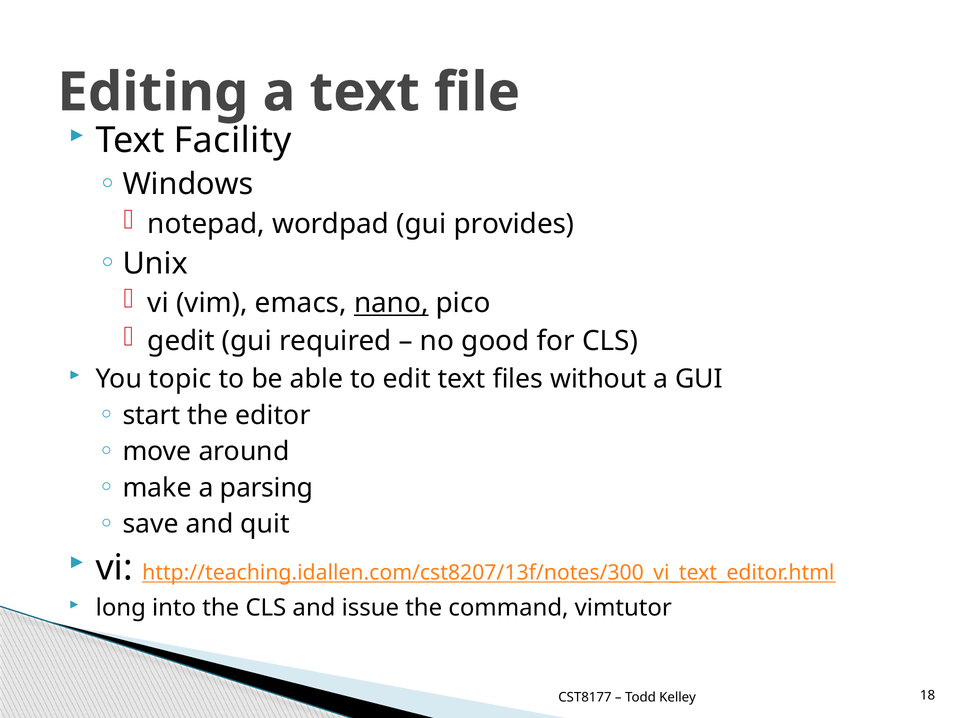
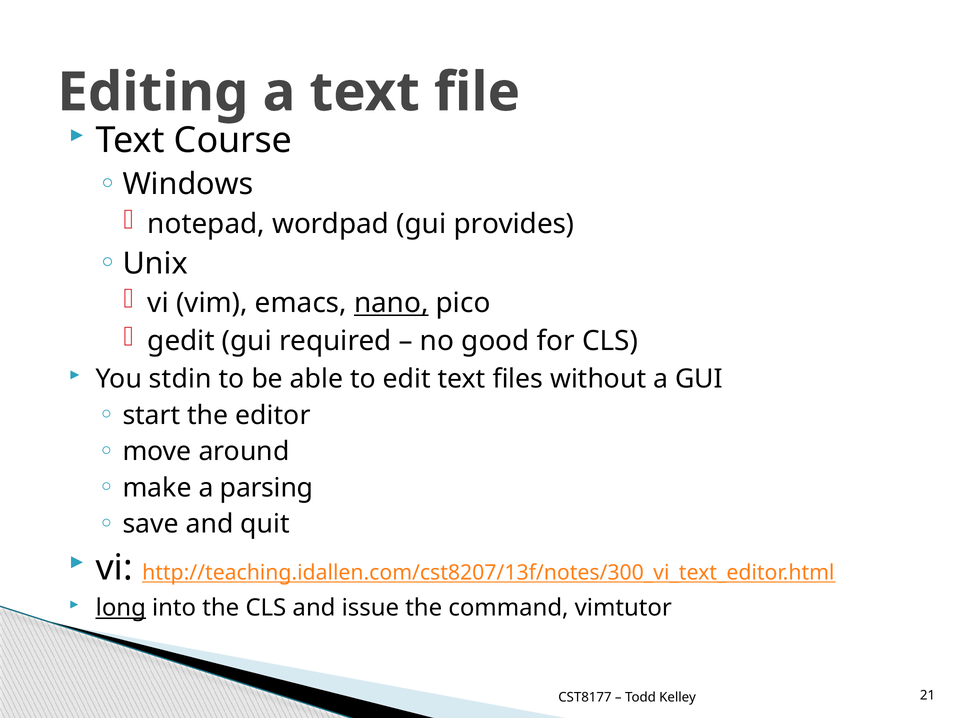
Facility: Facility -> Course
topic: topic -> stdin
long underline: none -> present
18: 18 -> 21
